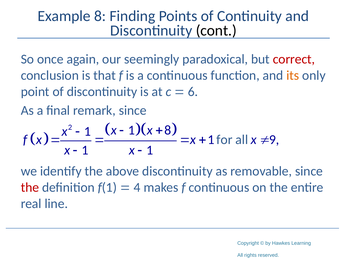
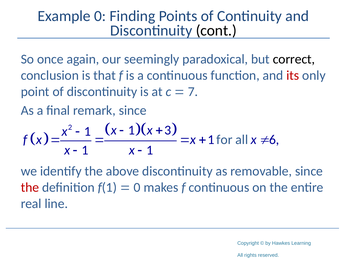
Example 8: 8 -> 0
correct colour: red -> black
its colour: orange -> red
6: 6 -> 7
1 8: 8 -> 3
9: 9 -> 6
4 at (137, 188): 4 -> 0
